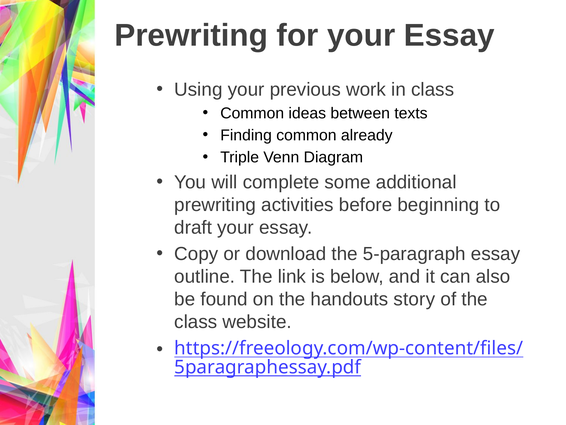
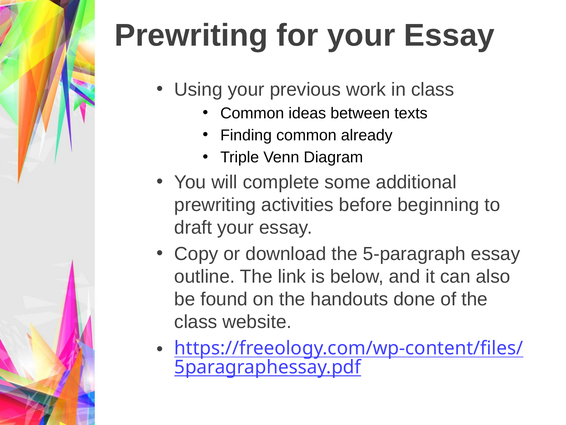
story: story -> done
